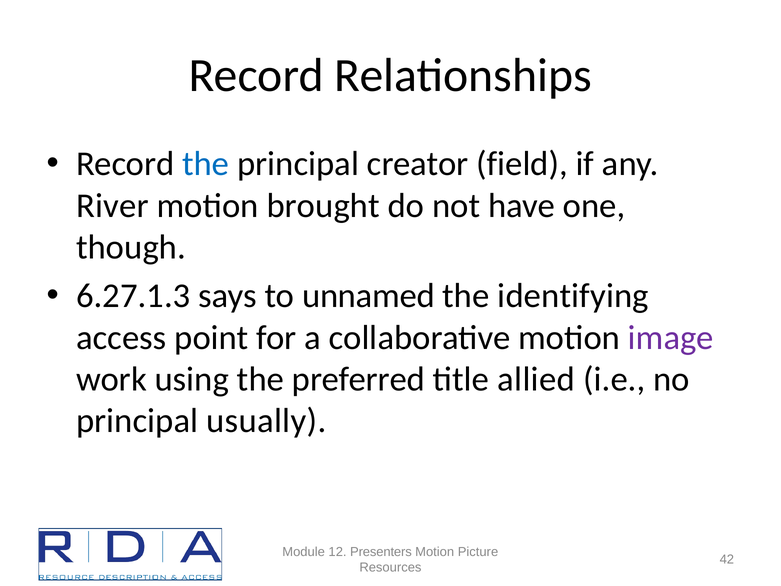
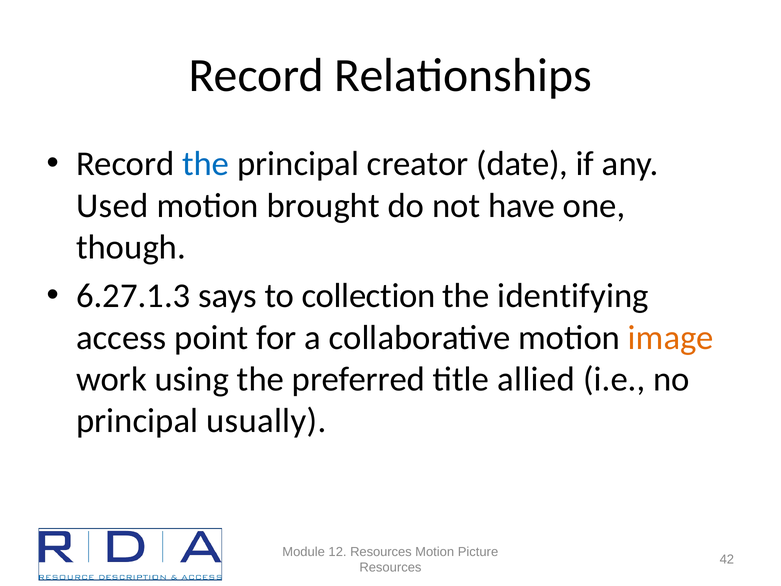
field: field -> date
River: River -> Used
unnamed: unnamed -> collection
image colour: purple -> orange
12 Presenters: Presenters -> Resources
